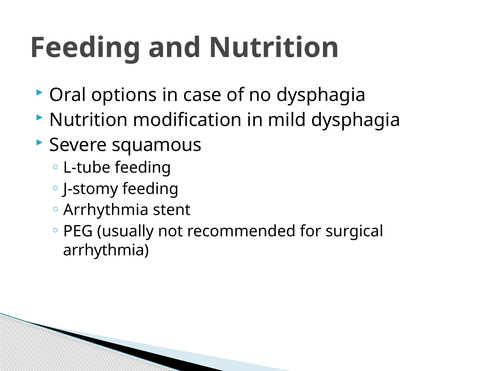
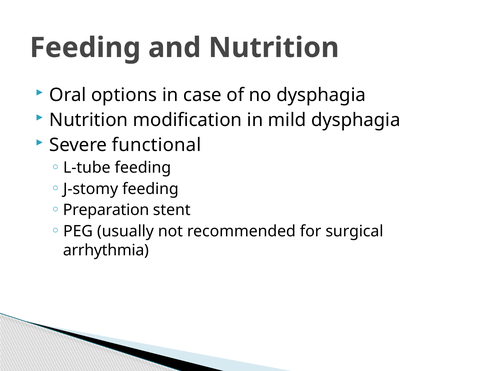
squamous: squamous -> functional
Arrhythmia at (106, 210): Arrhythmia -> Preparation
